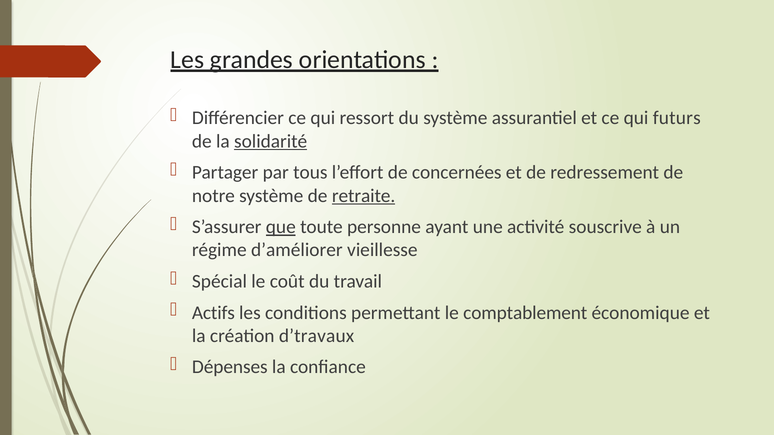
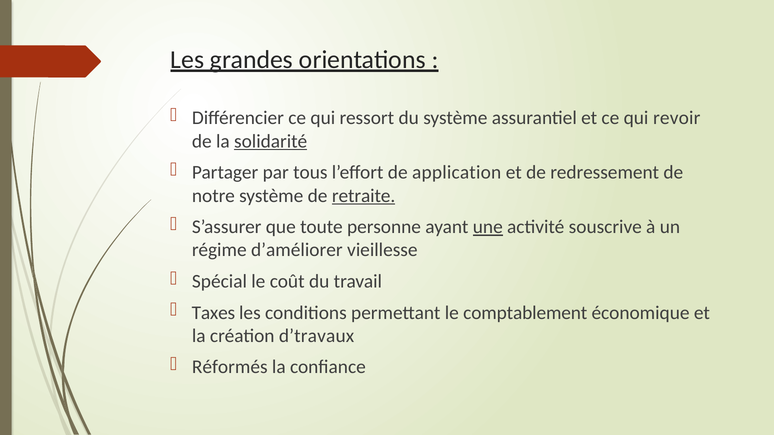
futurs: futurs -> revoir
concernées: concernées -> application
que underline: present -> none
une underline: none -> present
Actifs: Actifs -> Taxes
Dépenses: Dépenses -> Réformés
